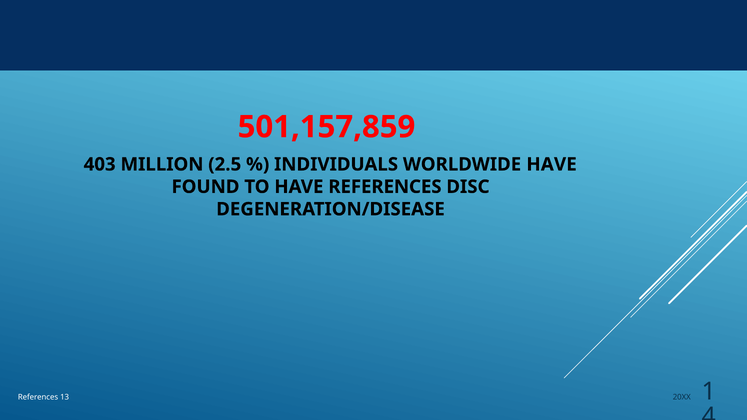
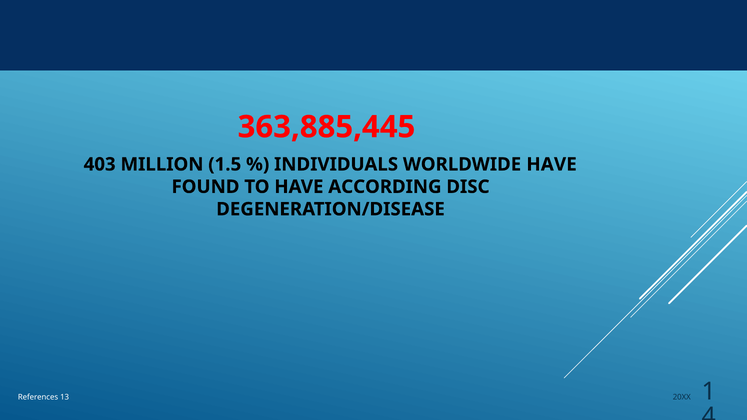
501,157,859: 501,157,859 -> 363,885,445
2.5: 2.5 -> 1.5
HAVE REFERENCES: REFERENCES -> ACCORDING
